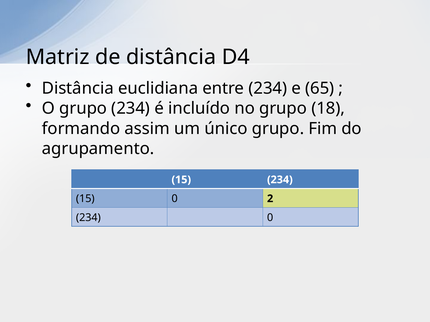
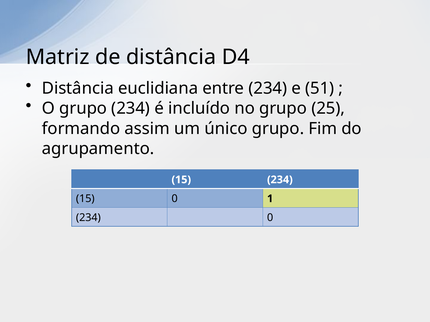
65: 65 -> 51
18: 18 -> 25
2: 2 -> 1
